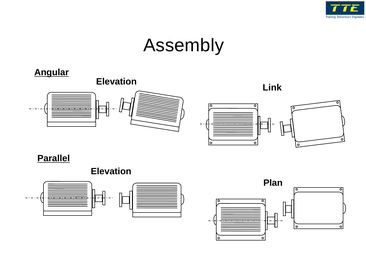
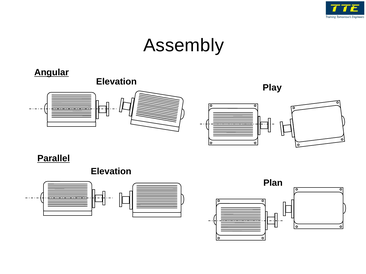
Link: Link -> Play
